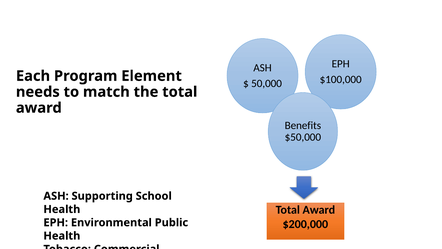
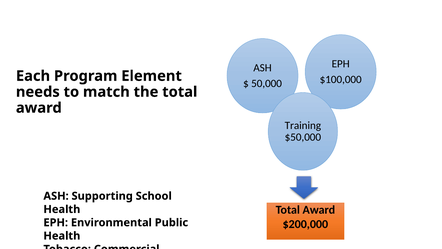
Benefits: Benefits -> Training
